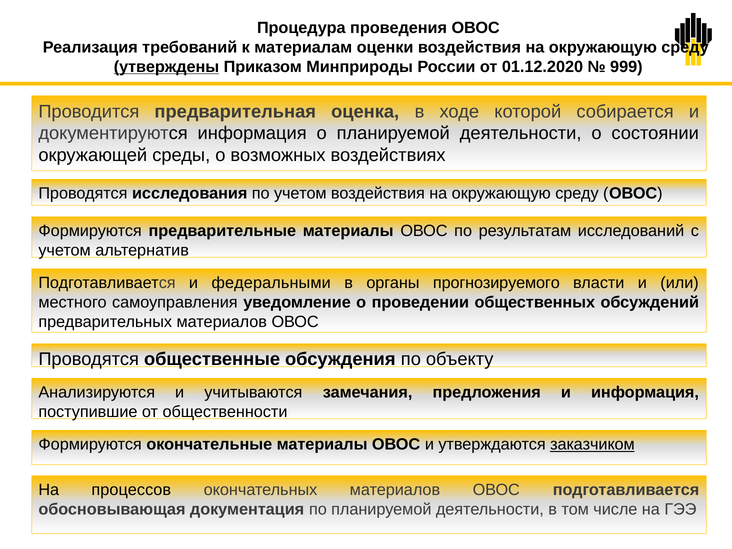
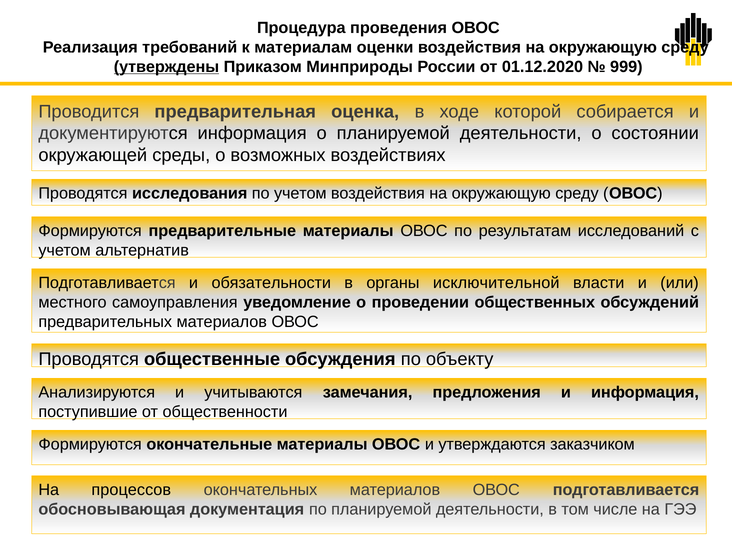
федеральными: федеральными -> обязательности
прогнозируемого: прогнозируемого -> исключительной
заказчиком underline: present -> none
